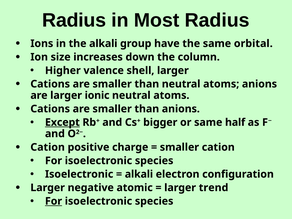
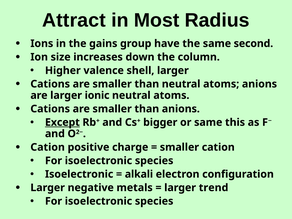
Radius at (74, 20): Radius -> Attract
the alkali: alkali -> gains
orbital: orbital -> second
half: half -> this
atomic: atomic -> metals
For at (54, 201) underline: present -> none
